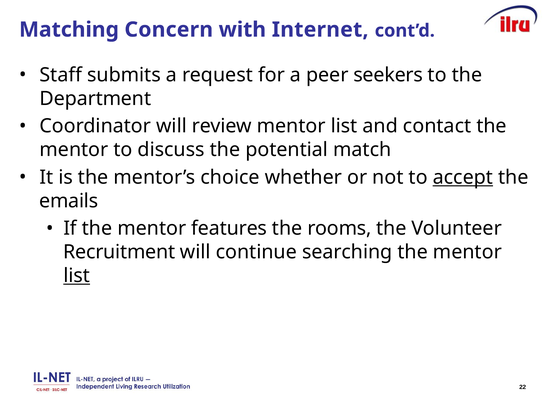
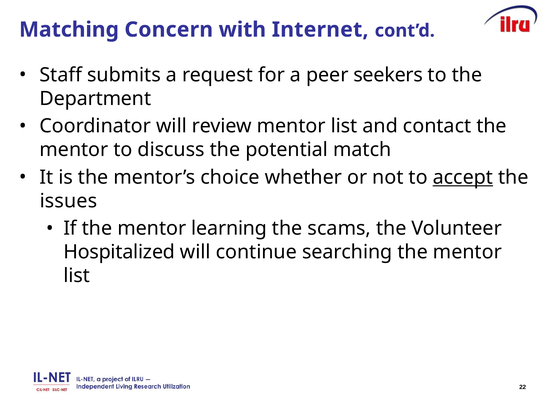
emails: emails -> issues
features: features -> learning
rooms: rooms -> scams
Recruitment: Recruitment -> Hospitalized
list at (77, 276) underline: present -> none
